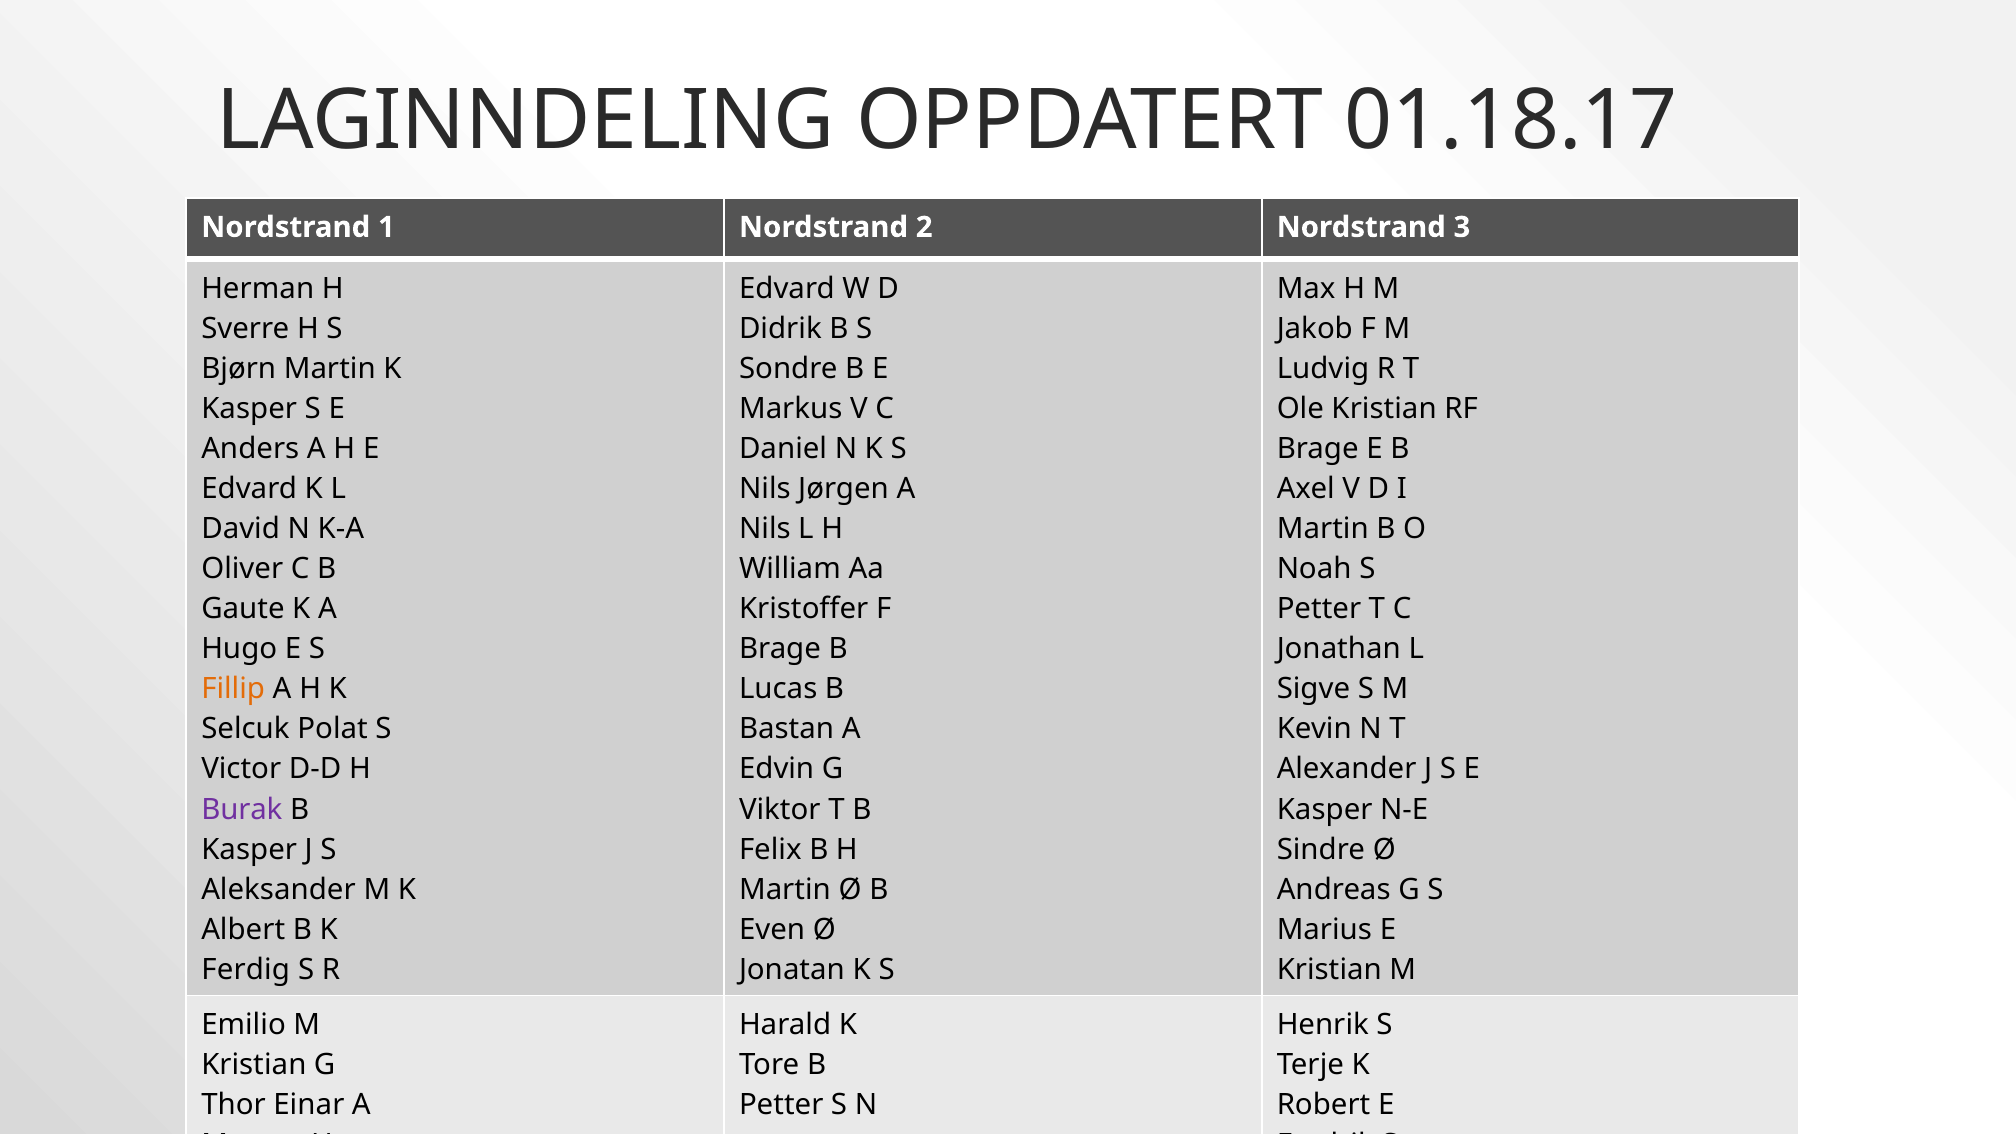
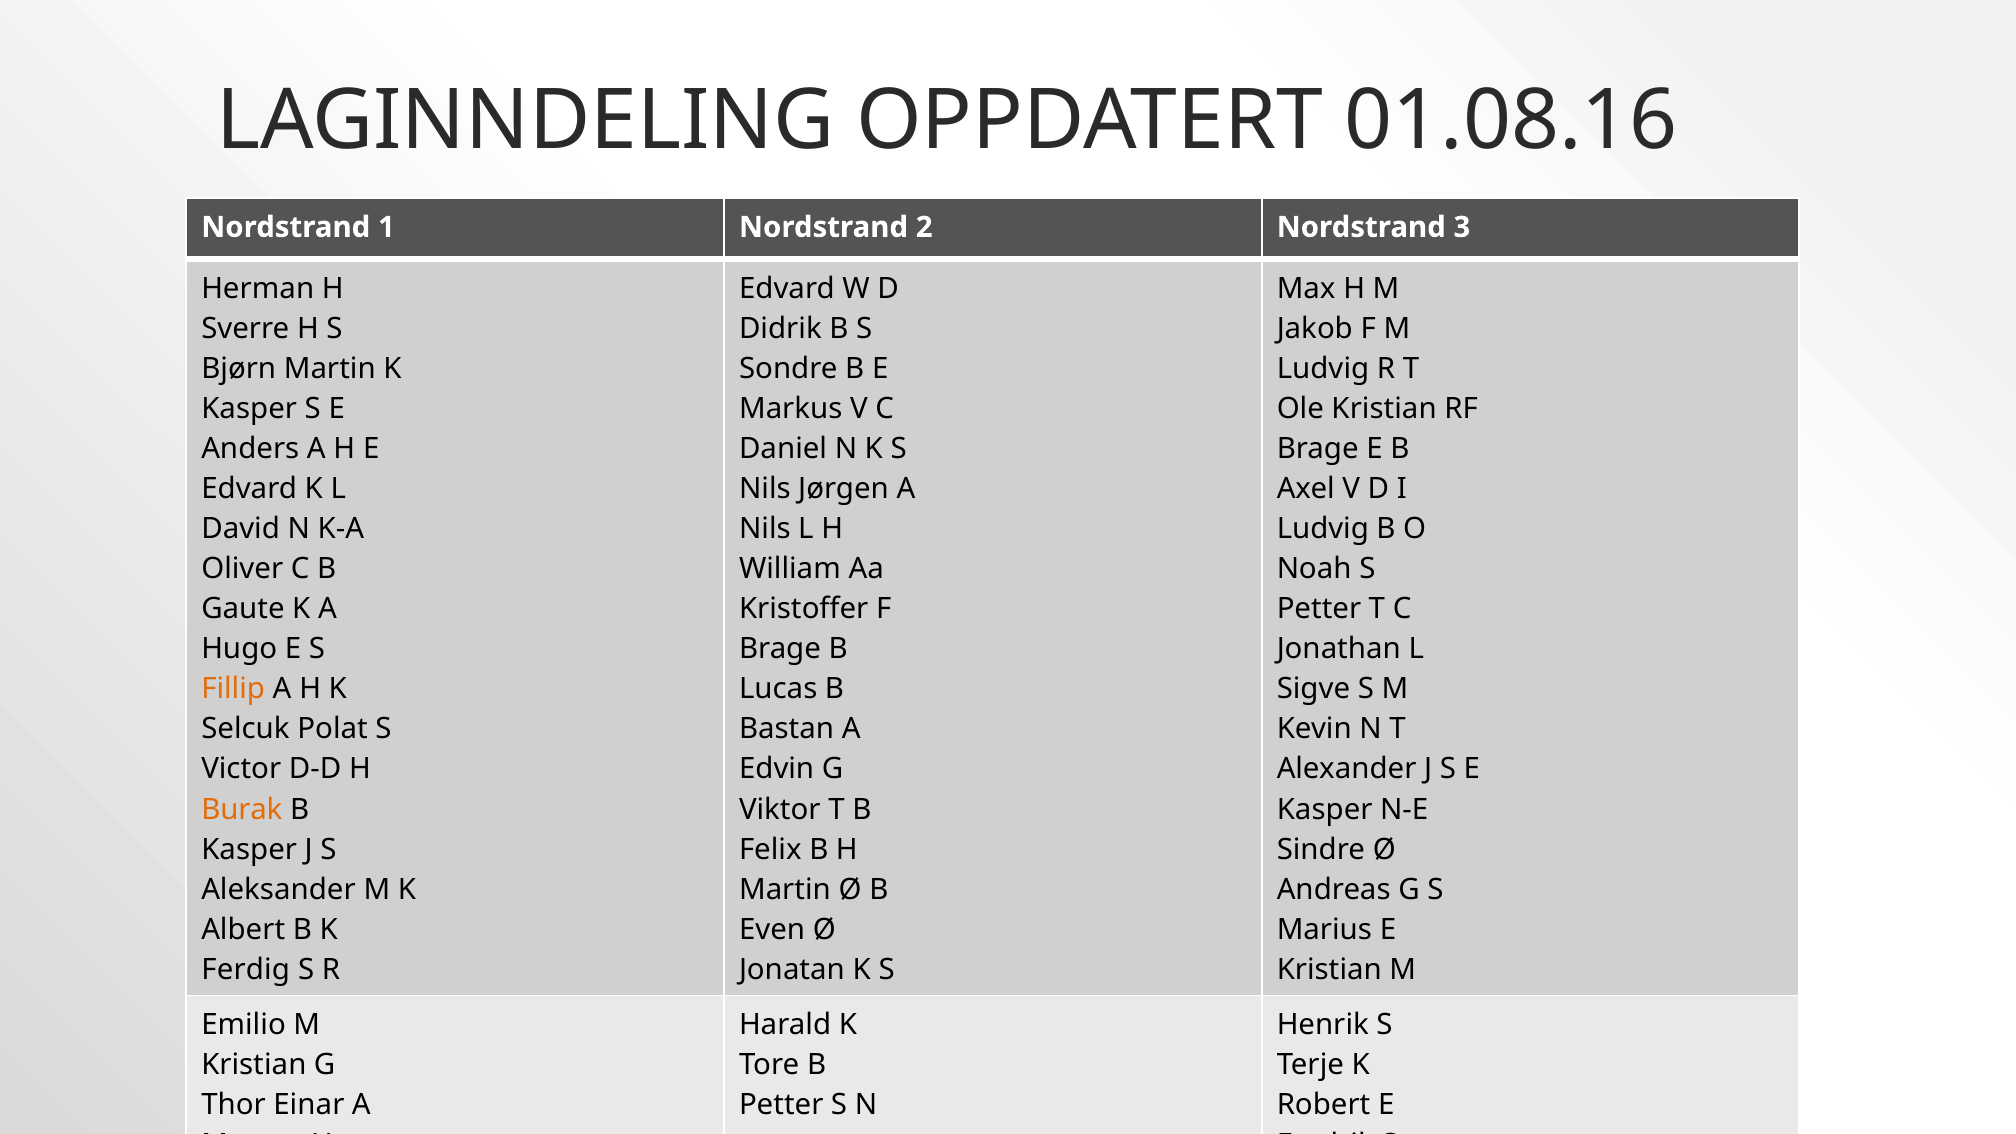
01.18.17: 01.18.17 -> 01.08.16
Martin at (1323, 529): Martin -> Ludvig
Burak colour: purple -> orange
